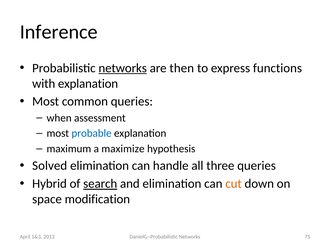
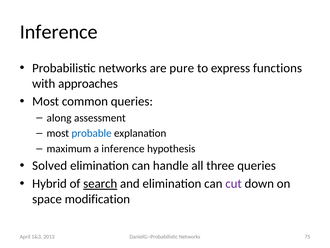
networks at (123, 68) underline: present -> none
then: then -> pure
with explanation: explanation -> approaches
when: when -> along
a maximize: maximize -> inference
cut colour: orange -> purple
